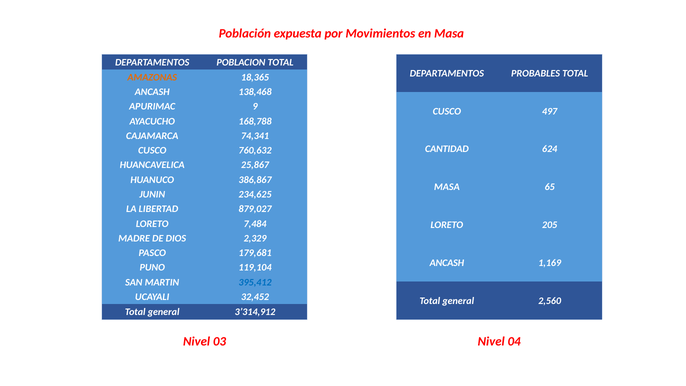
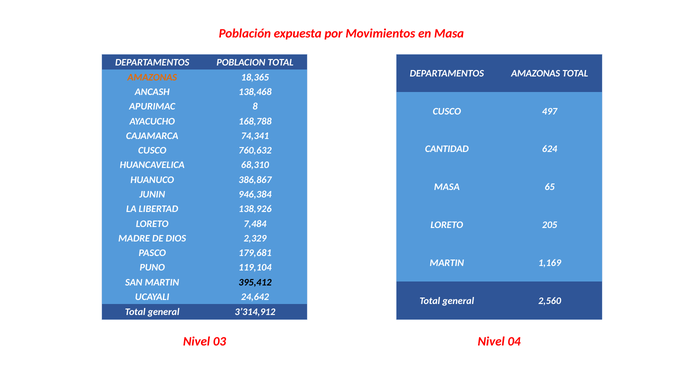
DEPARTAMENTOS PROBABLES: PROBABLES -> AMAZONAS
9: 9 -> 8
25,867: 25,867 -> 68,310
234,625: 234,625 -> 946,384
879,027: 879,027 -> 138,926
ANCASH at (447, 263): ANCASH -> MARTIN
395,412 colour: blue -> black
32,452: 32,452 -> 24,642
